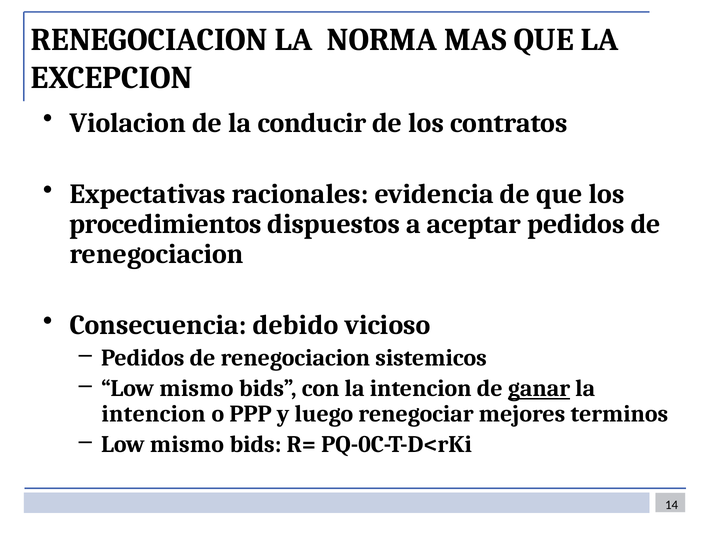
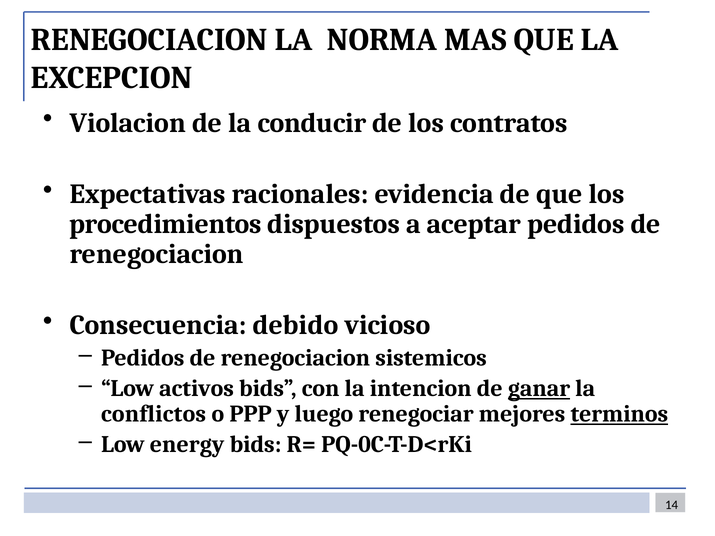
mismo at (196, 389): mismo -> activos
intencion at (154, 414): intencion -> conflictos
terminos underline: none -> present
mismo at (187, 445): mismo -> energy
